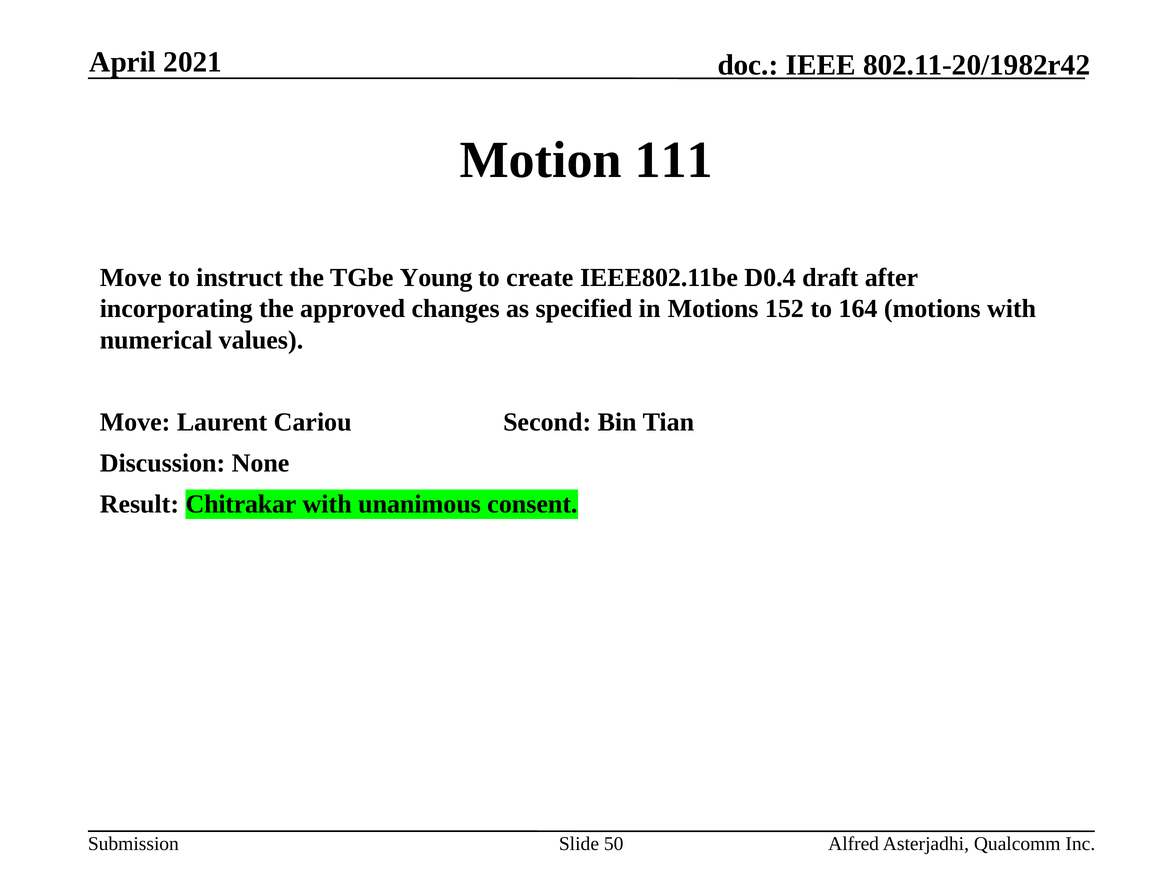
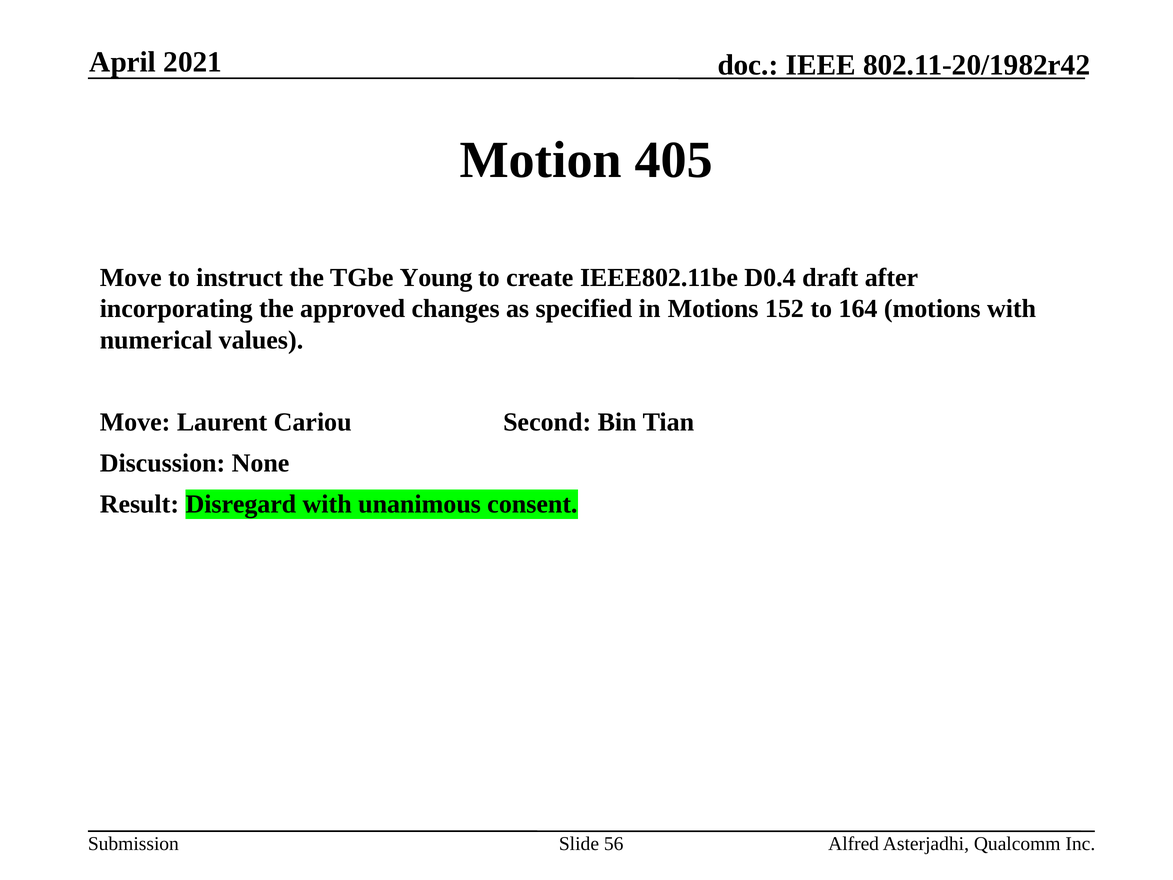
111: 111 -> 405
Chitrakar: Chitrakar -> Disregard
50: 50 -> 56
